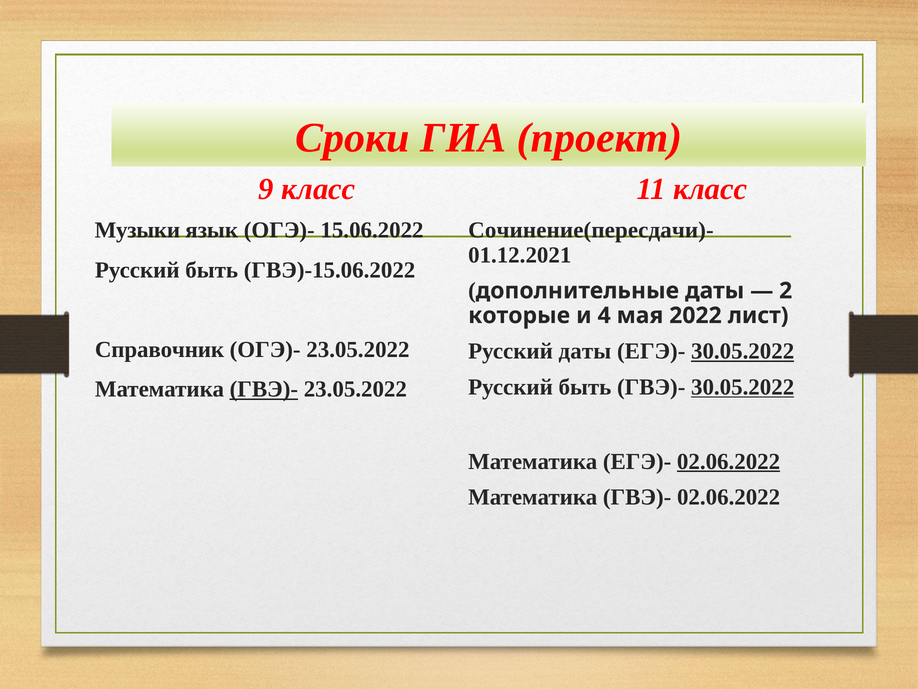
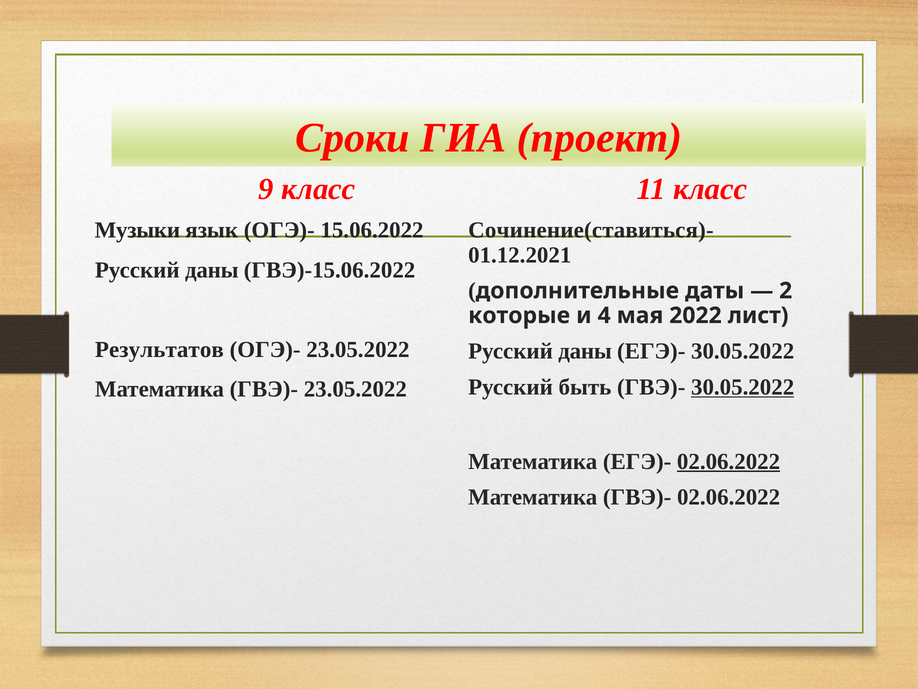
Сочинение(пересдачи)-: Сочинение(пересдачи)- -> Сочинение(ставиться)-
быть at (212, 270): быть -> даны
Справочник: Справочник -> Результатов
даты at (585, 351): даты -> даны
30.05.2022 at (743, 351) underline: present -> none
ГВЭ)- at (264, 389) underline: present -> none
